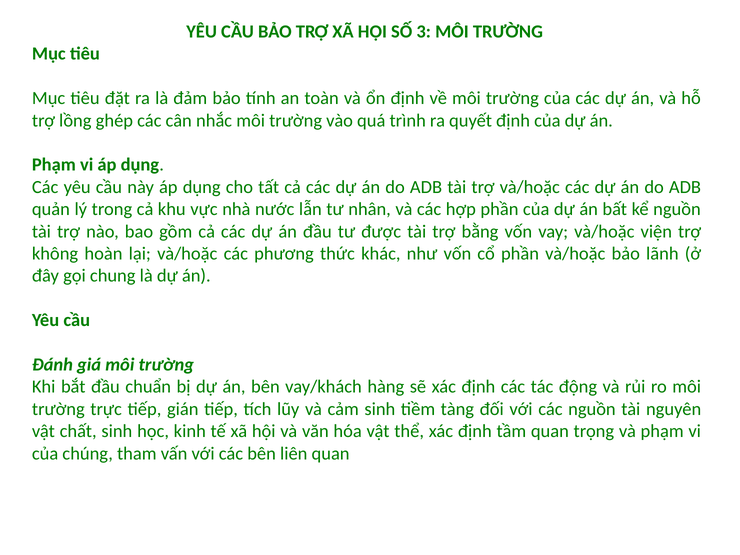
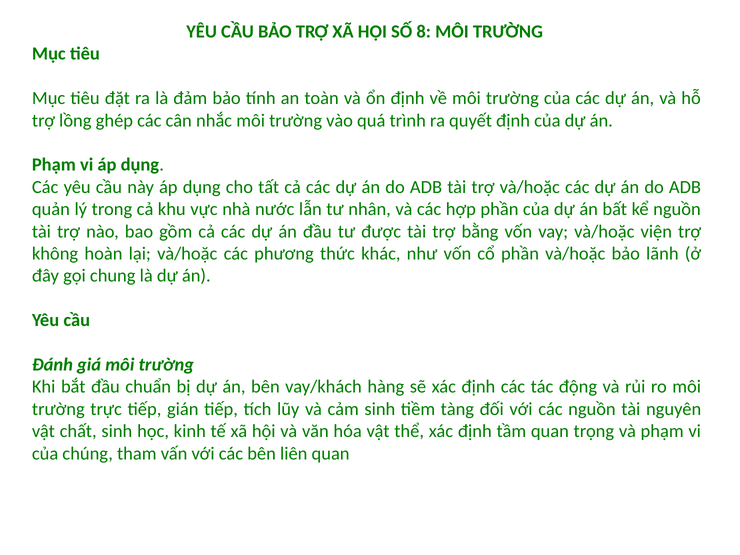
3: 3 -> 8
